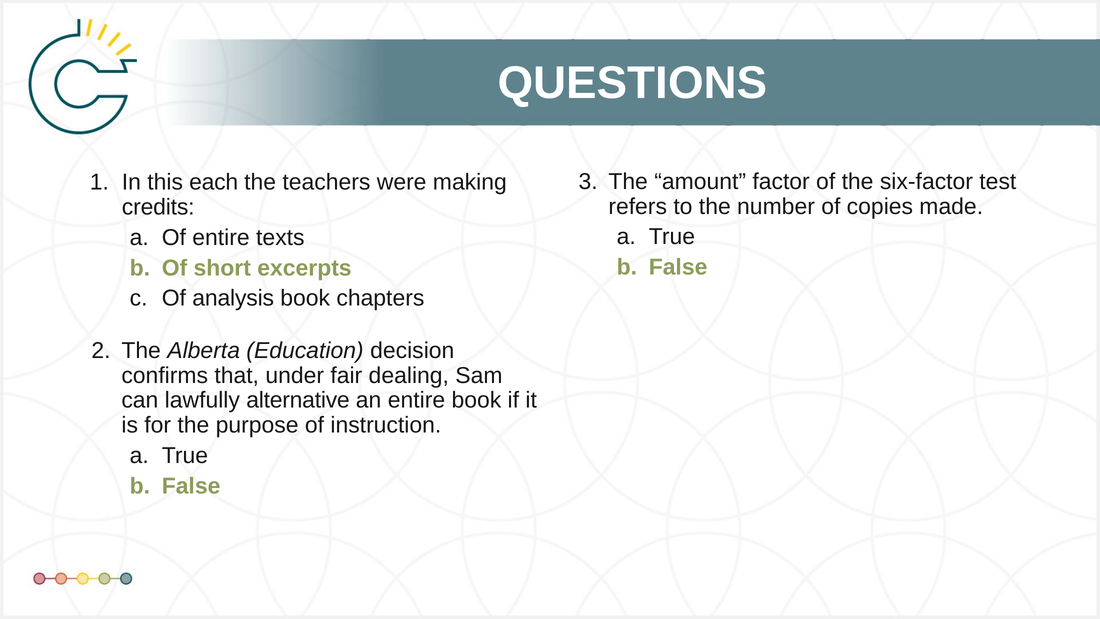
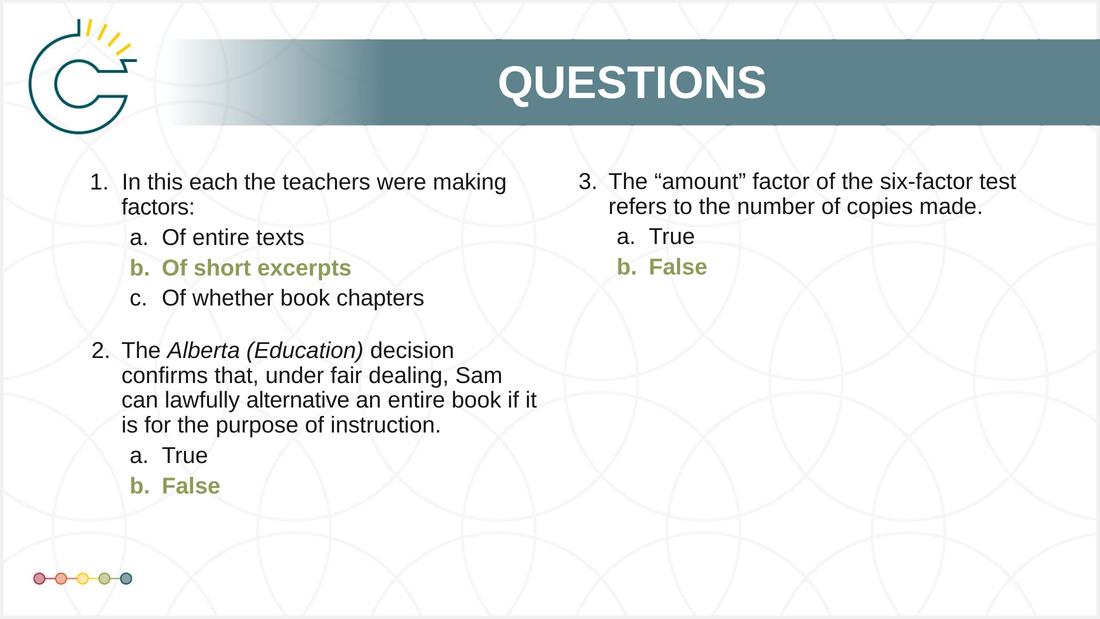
credits: credits -> factors
analysis: analysis -> whether
